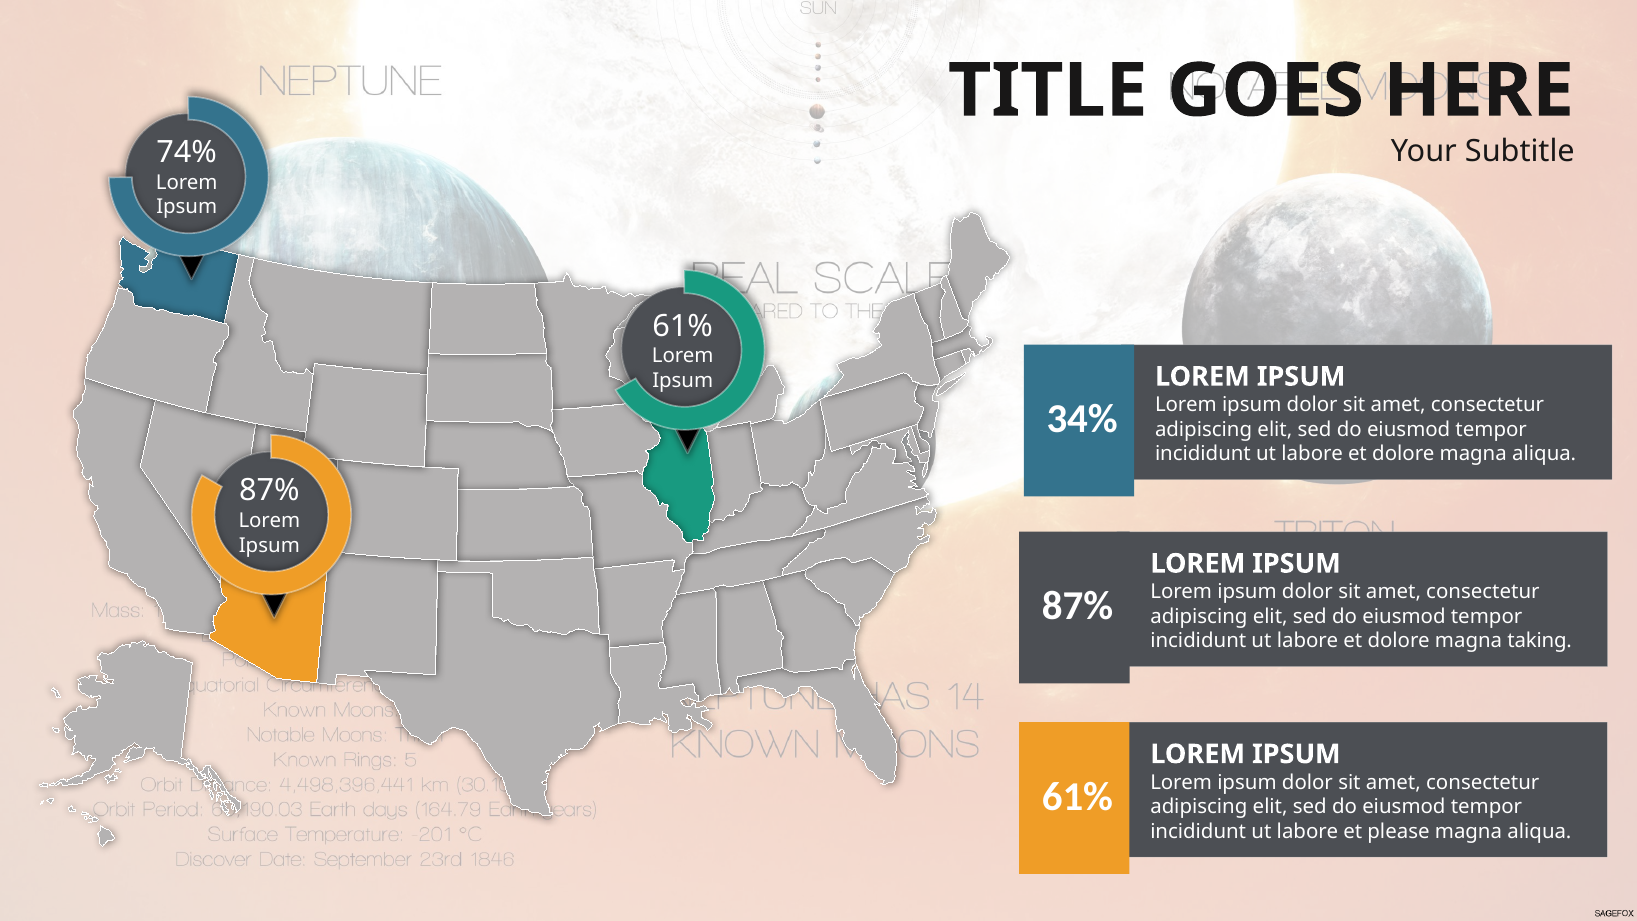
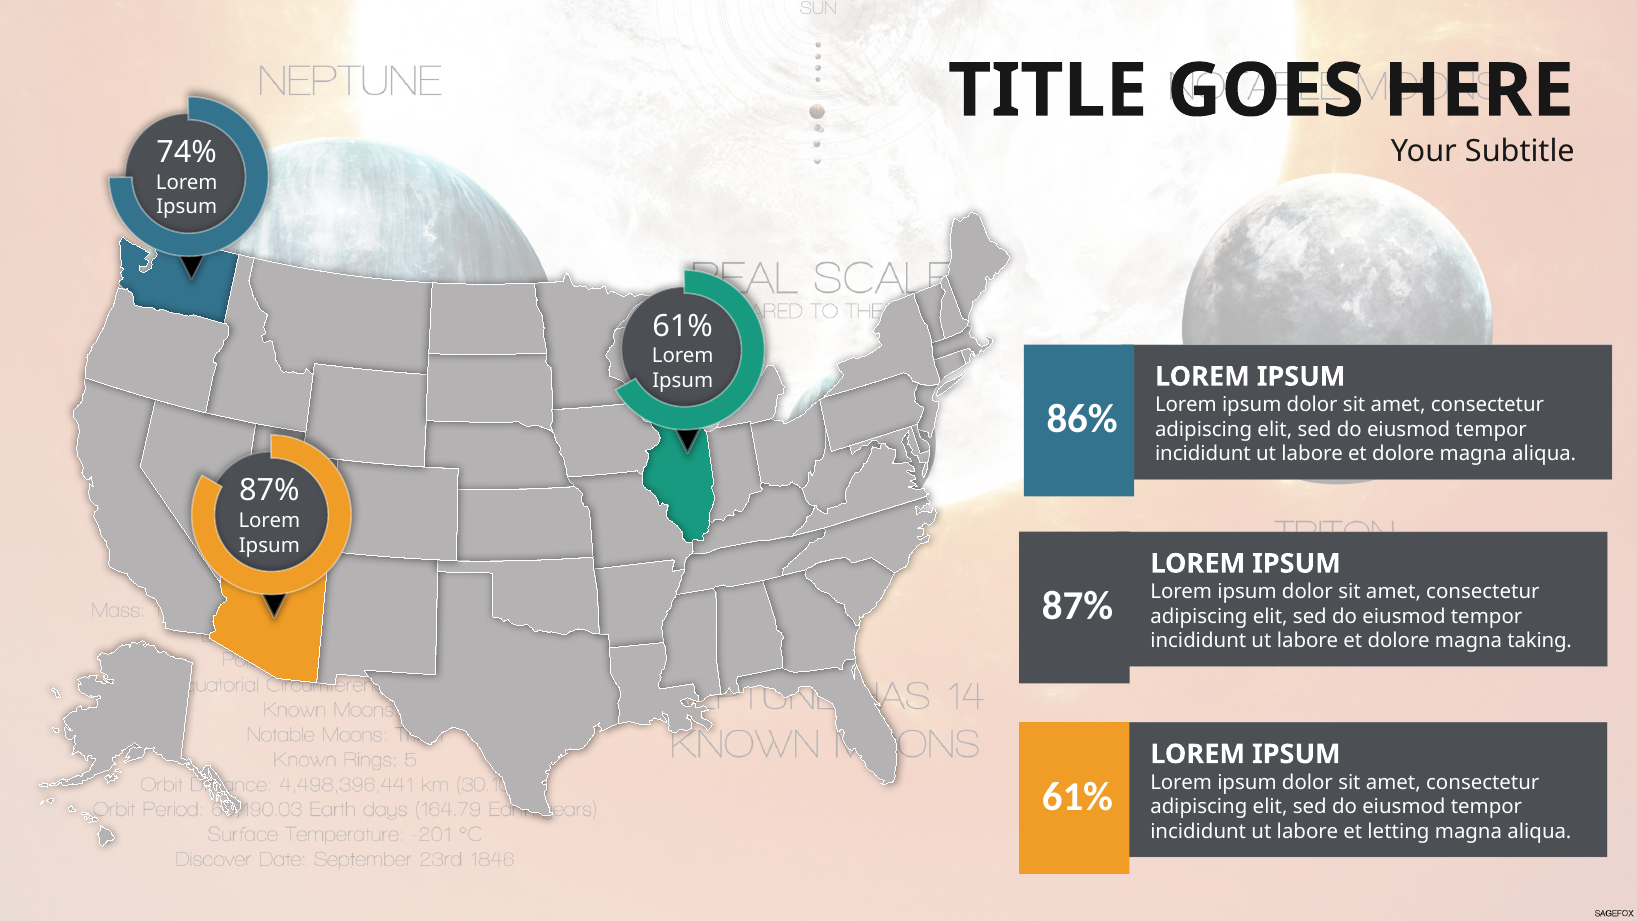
34%: 34% -> 86%
please: please -> letting
